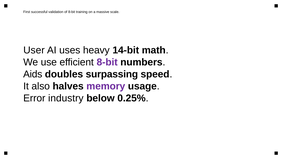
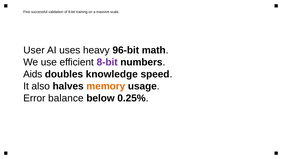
14-bit: 14-bit -> 96-bit
surpassing: surpassing -> knowledge
memory colour: purple -> orange
industry: industry -> balance
